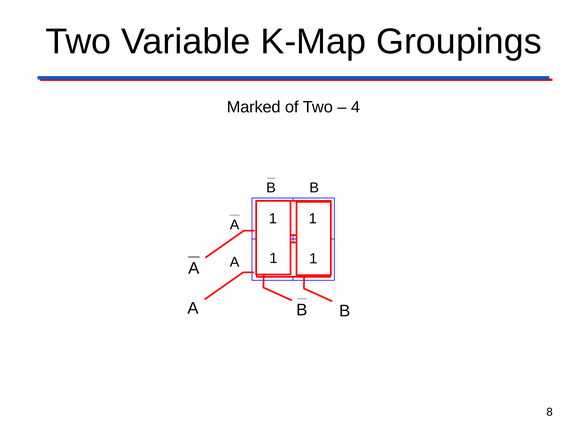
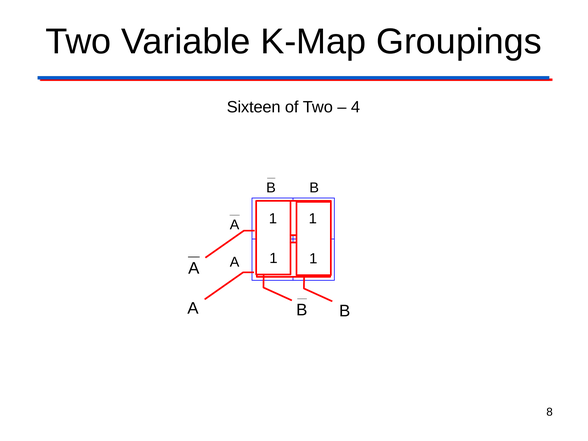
Marked: Marked -> Sixteen
